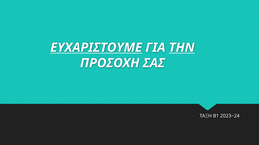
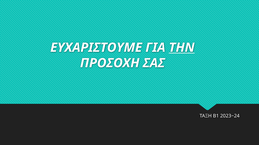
ΕΥΧΑΡΙΣΤΟΥΜΕ underline: present -> none
